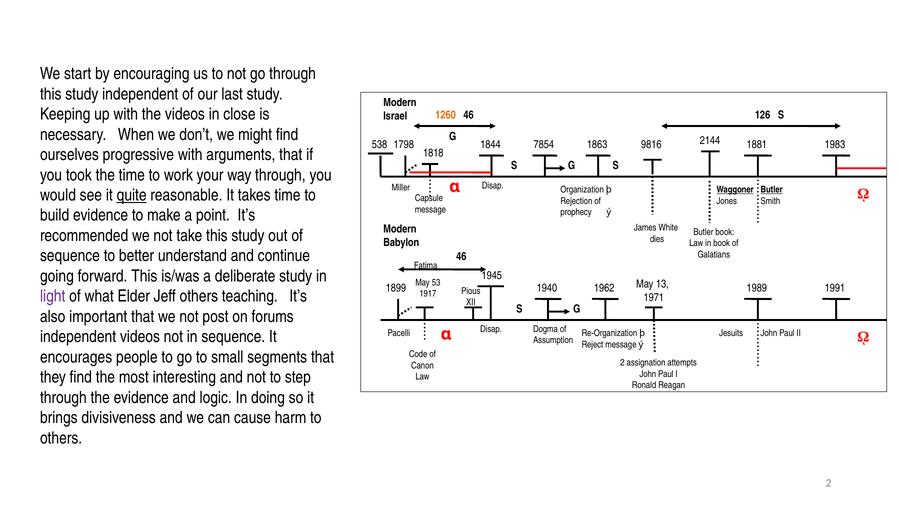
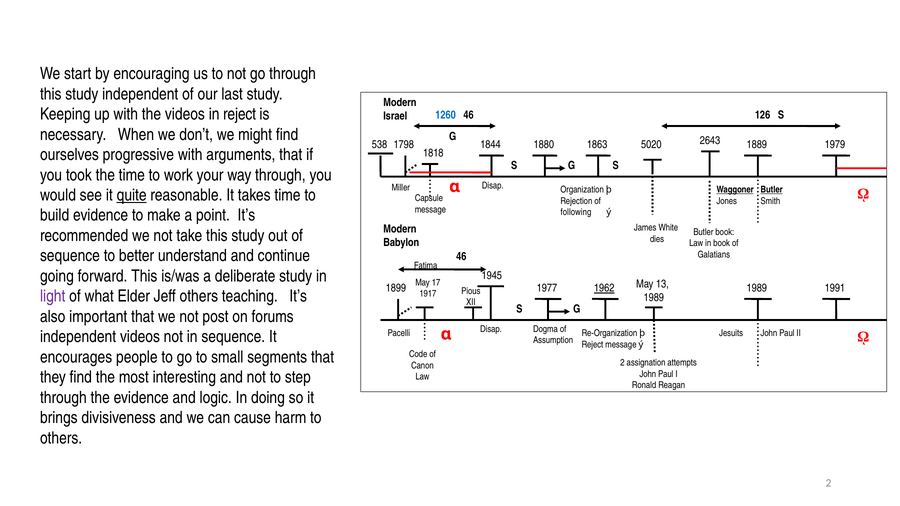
in close: close -> reject
1260 colour: orange -> blue
2144: 2144 -> 2643
7854: 7854 -> 1880
9816: 9816 -> 5020
1881: 1881 -> 1889
1983: 1983 -> 1979
prophecy: prophecy -> following
53: 53 -> 17
1940: 1940 -> 1977
1962 underline: none -> present
1971 at (654, 298): 1971 -> 1989
